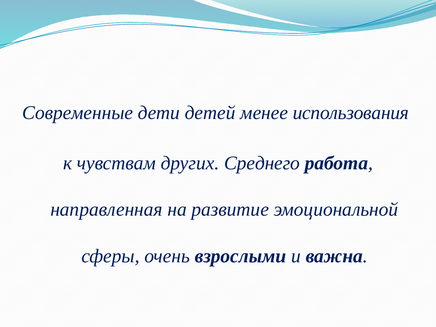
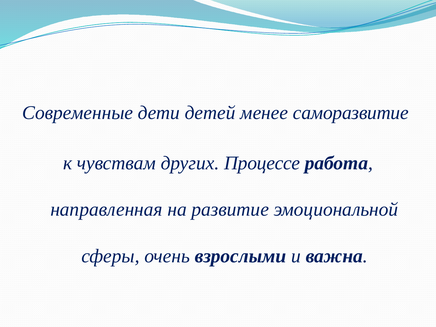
использования: использования -> саморазвитие
Среднего: Среднего -> Процессе
